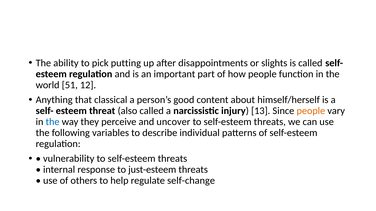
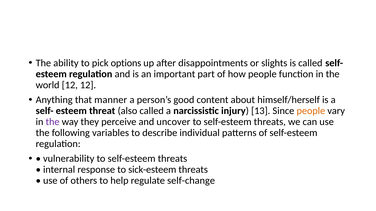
putting: putting -> options
world 51: 51 -> 12
classical: classical -> manner
the at (53, 122) colour: blue -> purple
just-esteem: just-esteem -> sick-esteem
